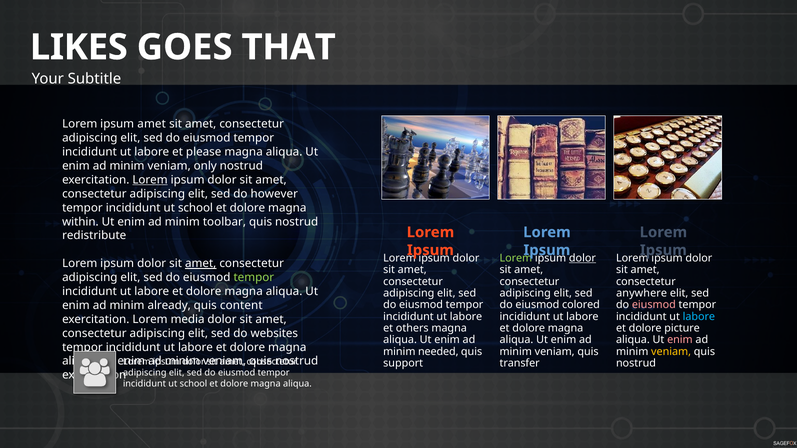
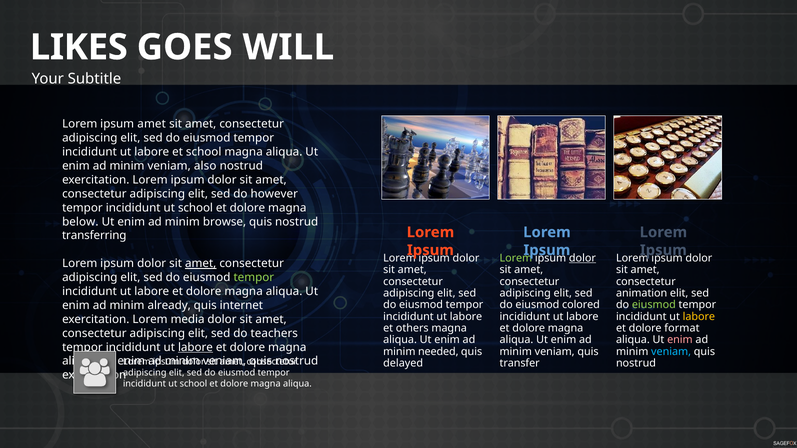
THAT: THAT -> WILL
et please: please -> school
only: only -> also
Lorem at (150, 180) underline: present -> none
within: within -> below
toolbar: toolbar -> browse
redistribute: redistribute -> transferring
anywhere: anywhere -> animation
eiusmod at (654, 305) colour: pink -> light green
content: content -> internet
labore at (699, 317) colour: light blue -> yellow
picture: picture -> format
websites: websites -> teachers
labore at (195, 347) underline: none -> present
veniam at (671, 352) colour: yellow -> light blue
support: support -> delayed
